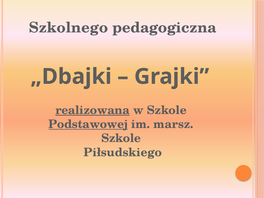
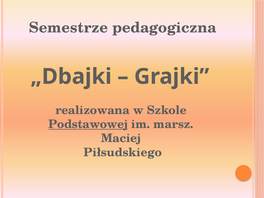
Szkolnego: Szkolnego -> Semestrze
realizowana underline: present -> none
Szkole at (121, 138): Szkole -> Maciej
